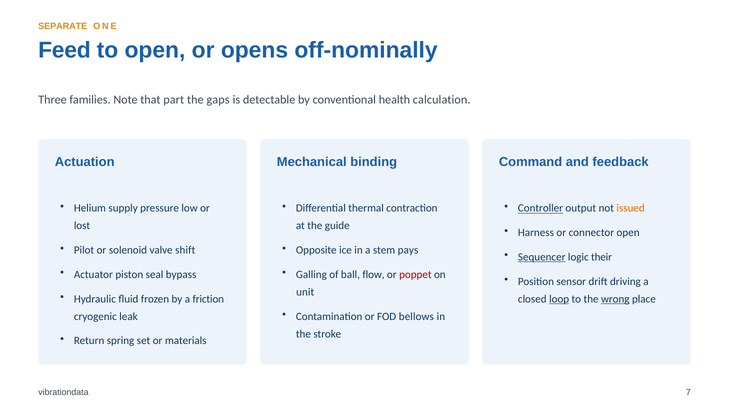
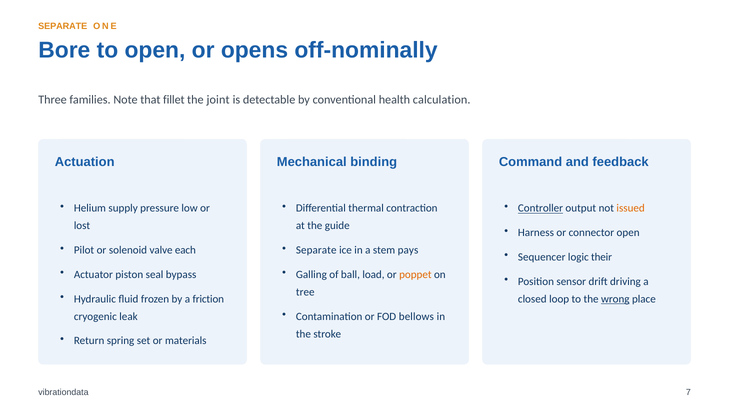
Feed: Feed -> Bore
part: part -> fillet
gaps: gaps -> joint
shift: shift -> each
Opposite at (316, 250): Opposite -> Separate
Sequencer underline: present -> none
flow: flow -> load
poppet colour: red -> orange
unit: unit -> tree
loop underline: present -> none
